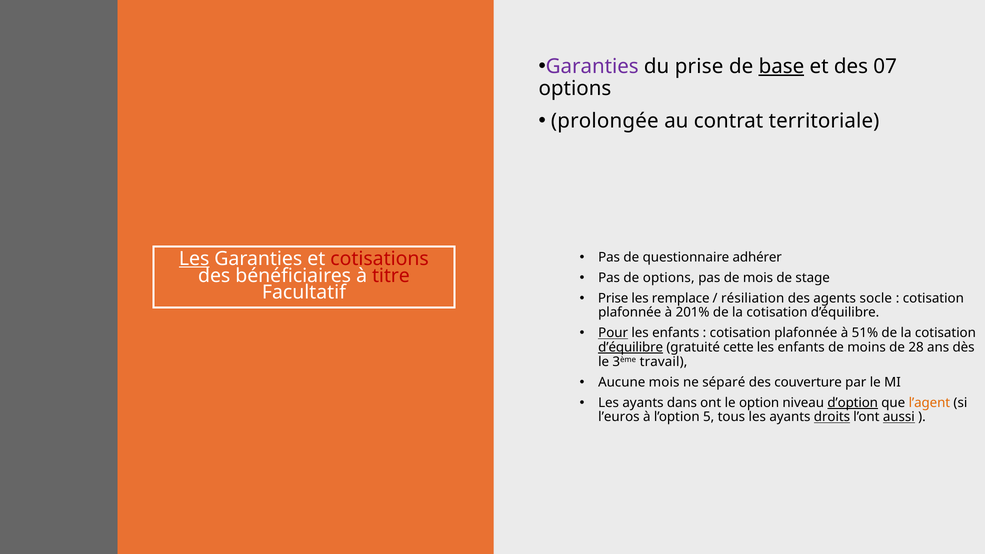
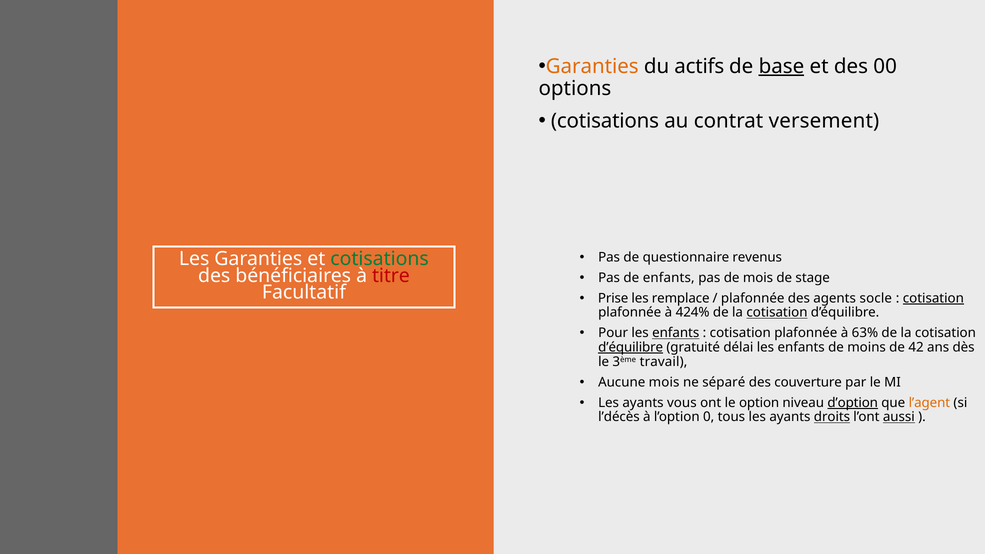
Garanties at (592, 66) colour: purple -> orange
du prise: prise -> actifs
07: 07 -> 00
prolongée at (605, 121): prolongée -> cotisations
territoriale: territoriale -> versement
adhérer: adhérer -> revenus
Les at (194, 259) underline: present -> none
cotisations at (380, 259) colour: red -> green
de options: options -> enfants
résiliation at (753, 298): résiliation -> plafonnée
cotisation at (933, 298) underline: none -> present
201%: 201% -> 424%
cotisation at (777, 313) underline: none -> present
Pour underline: present -> none
enfants at (676, 333) underline: none -> present
51%: 51% -> 63%
cette: cette -> délai
28: 28 -> 42
dans: dans -> vous
l’euros: l’euros -> l’décès
5: 5 -> 0
